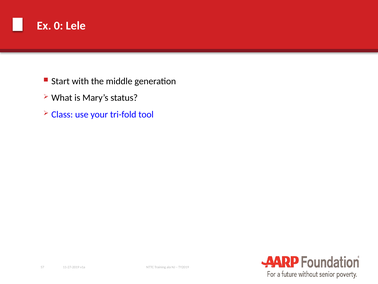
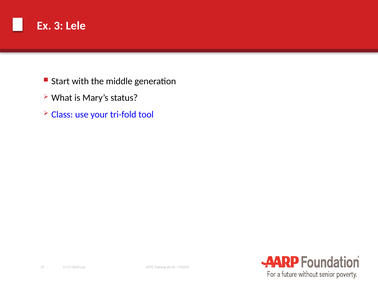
0: 0 -> 3
